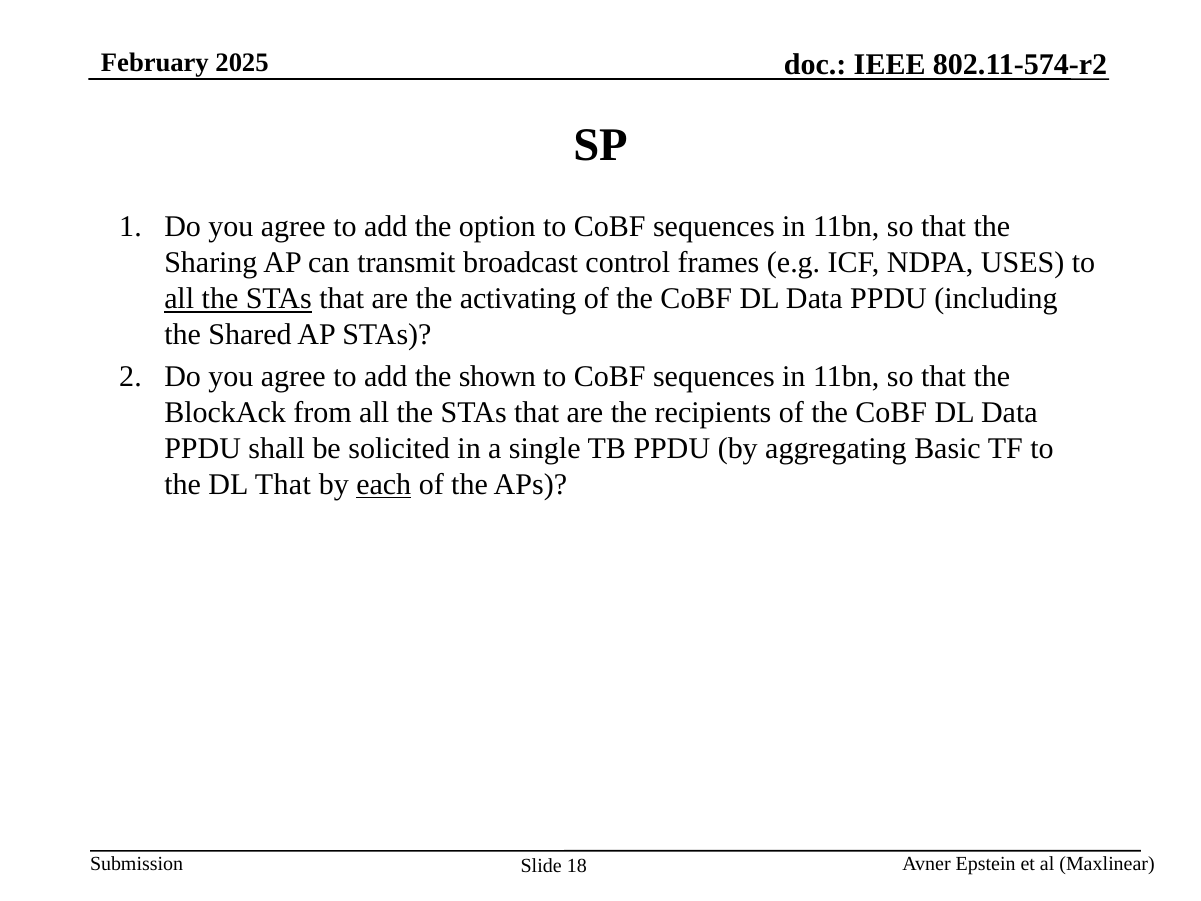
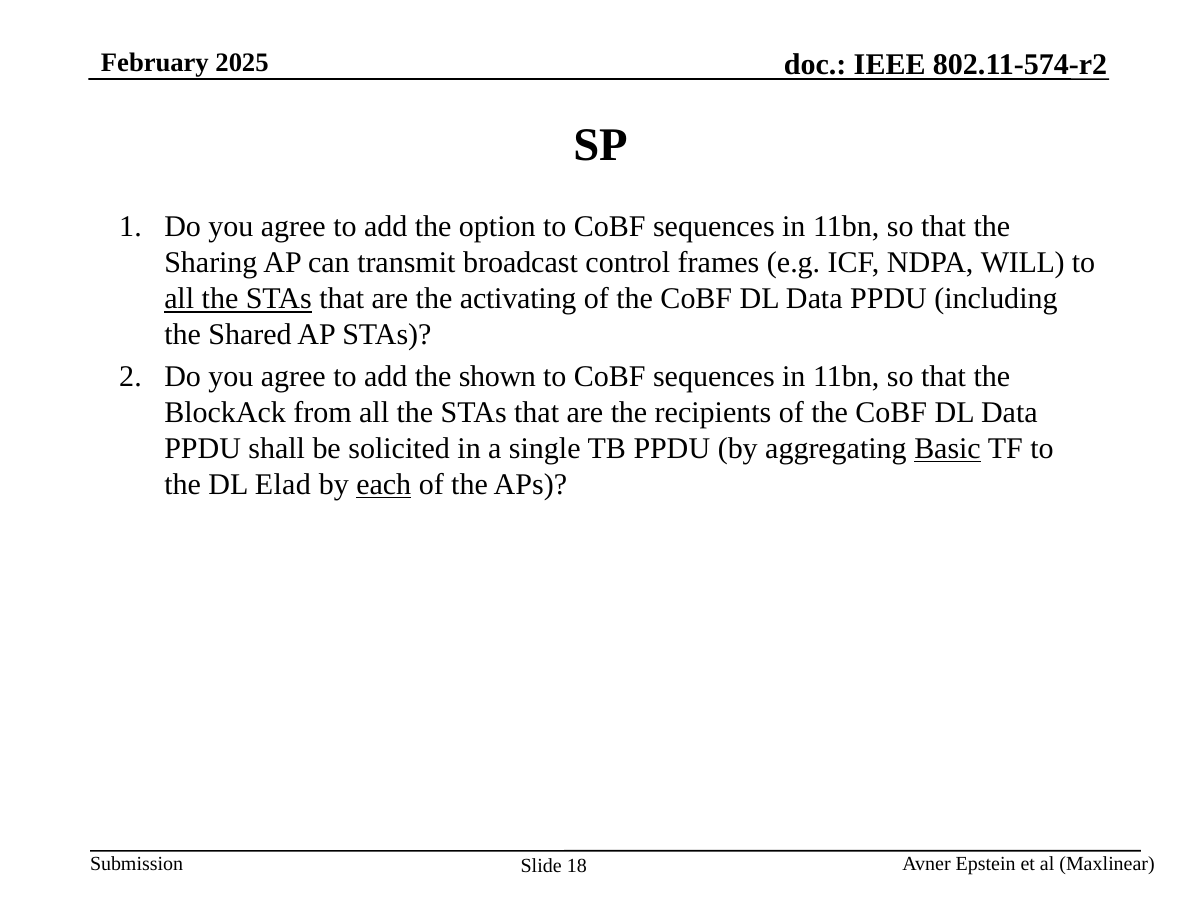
USES: USES -> WILL
Basic underline: none -> present
DL That: That -> Elad
